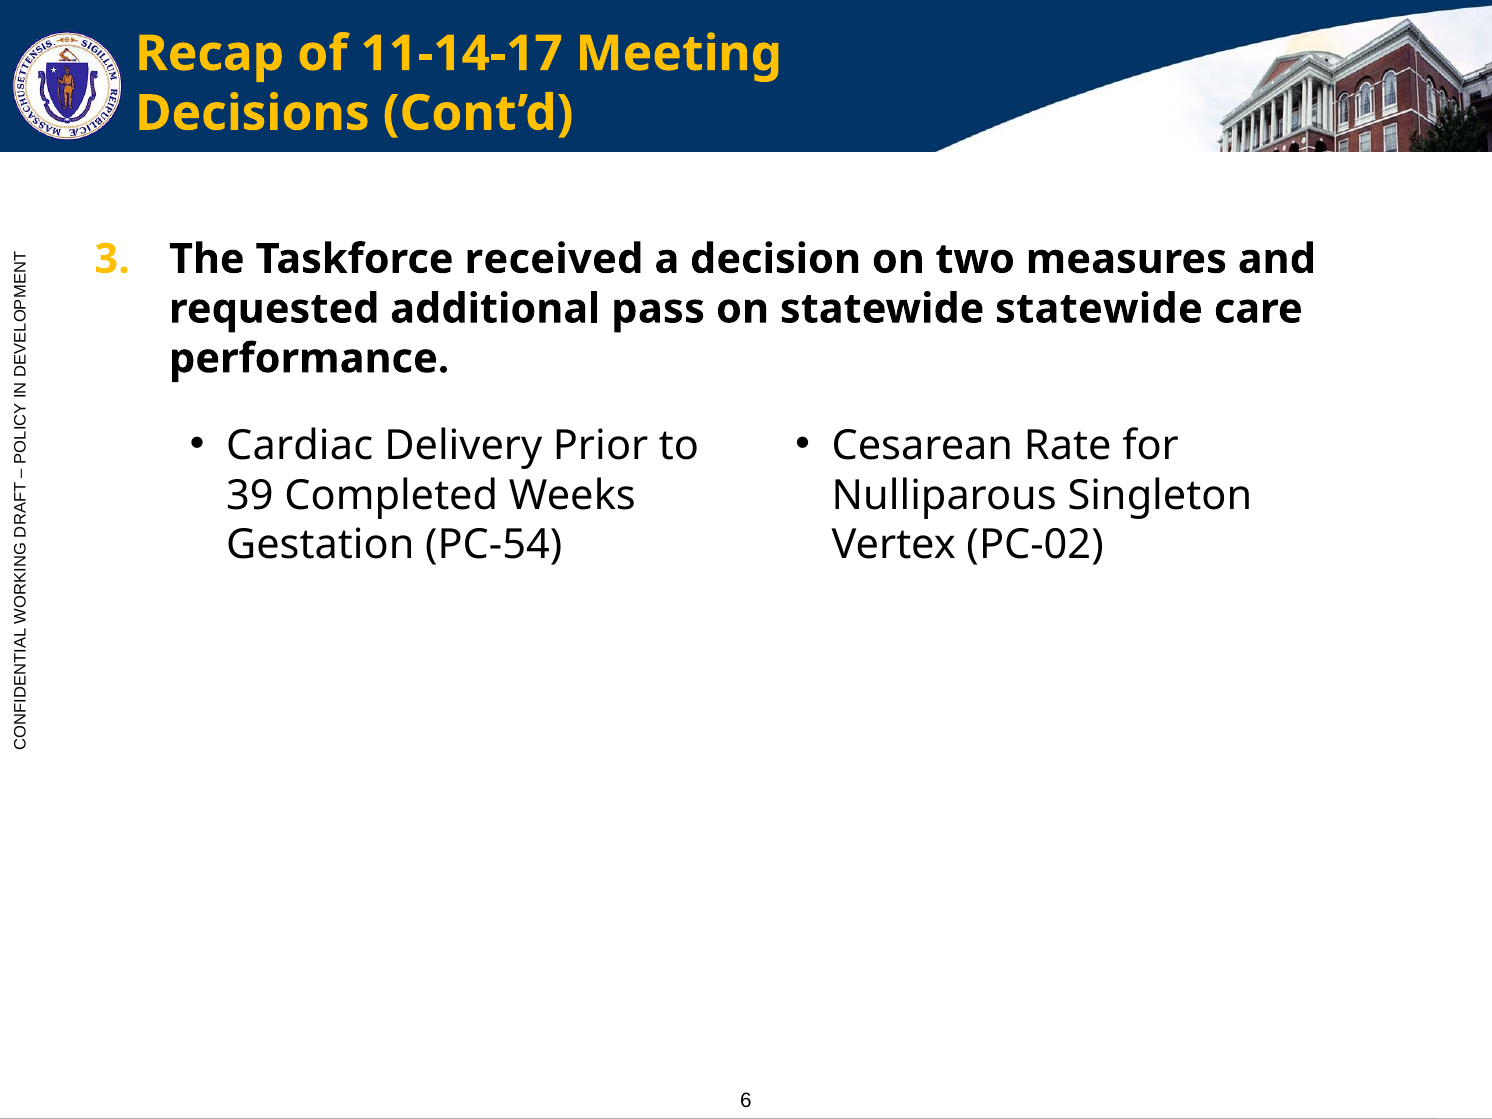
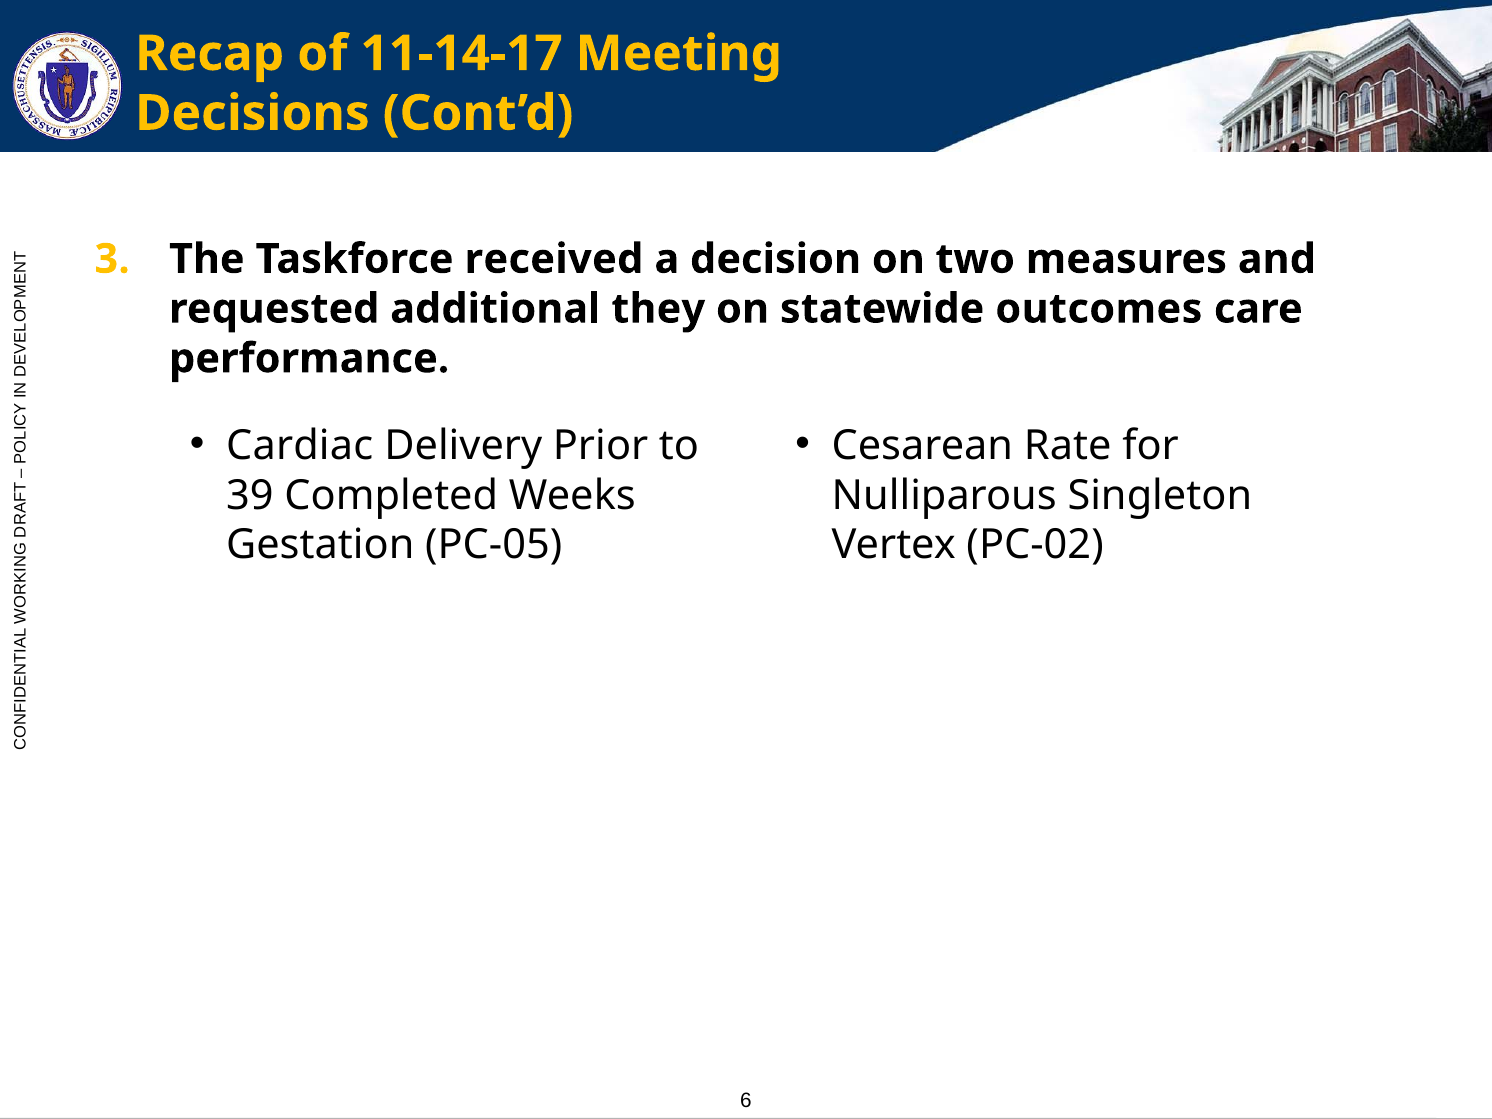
pass: pass -> they
statewide statewide: statewide -> outcomes
PC-54: PC-54 -> PC-05
